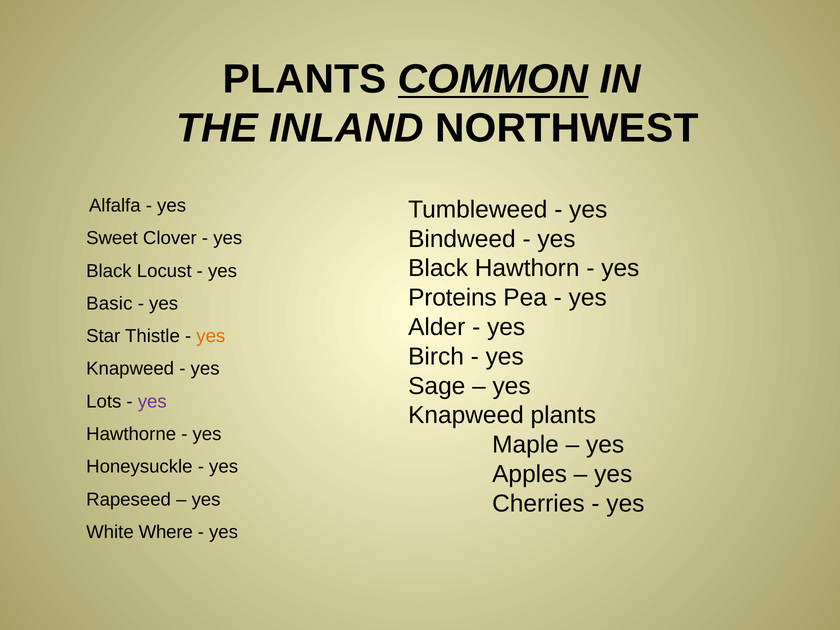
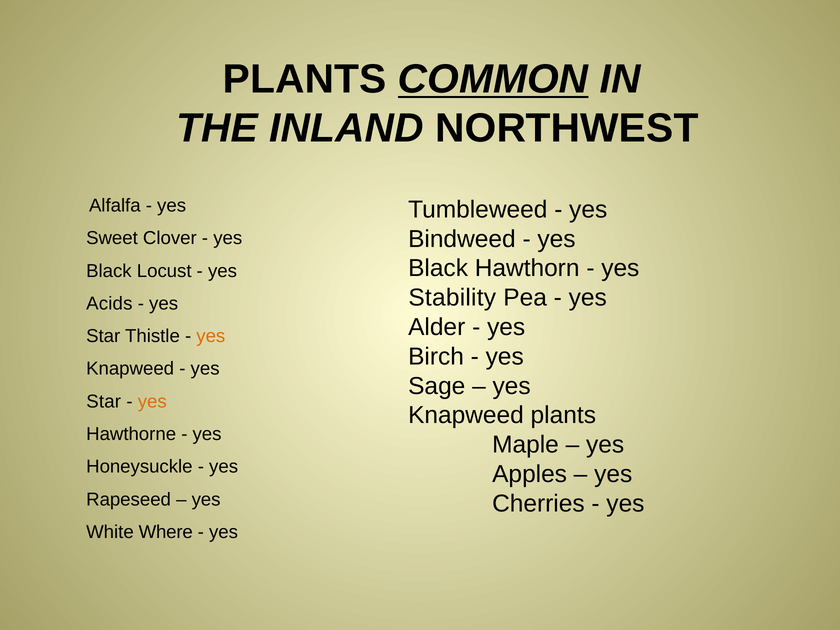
Proteins: Proteins -> Stability
Basic: Basic -> Acids
Lots at (104, 401): Lots -> Star
yes at (152, 401) colour: purple -> orange
